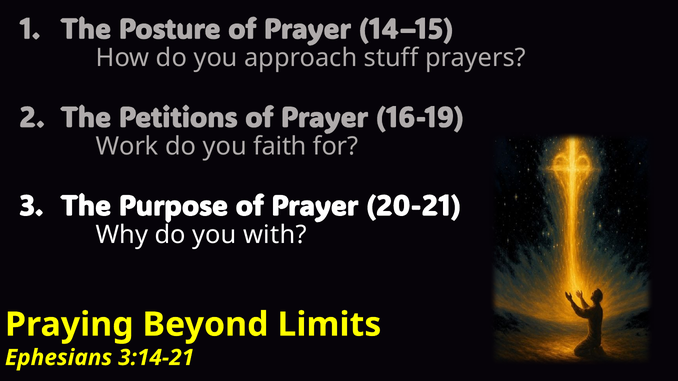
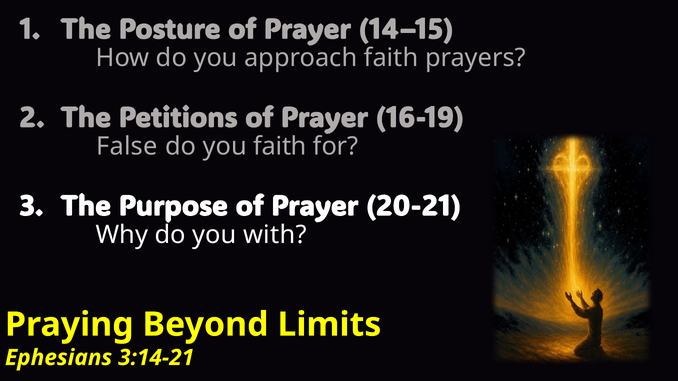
approach stuff: stuff -> faith
Work: Work -> False
